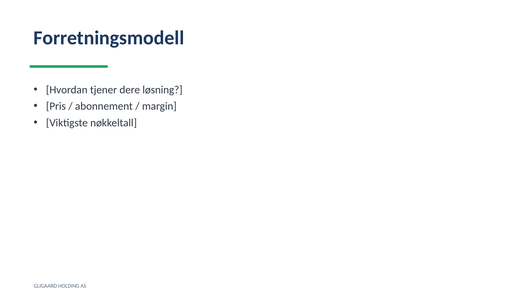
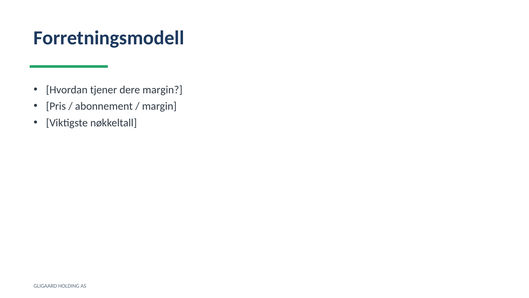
dere løsning: løsning -> margin
